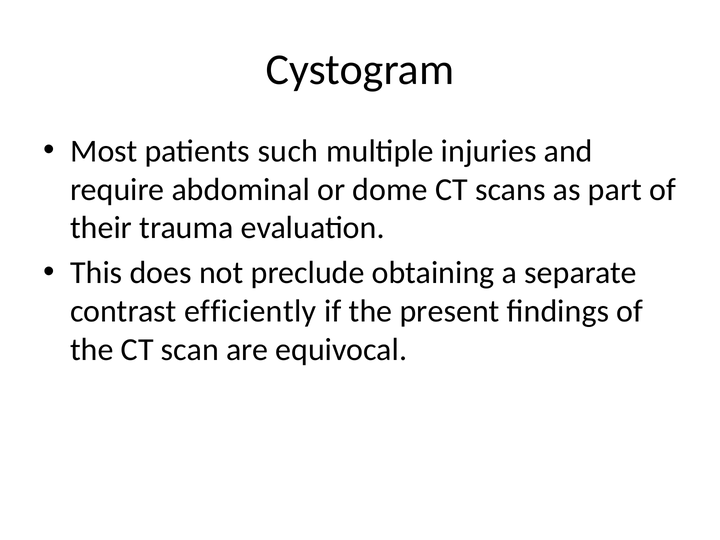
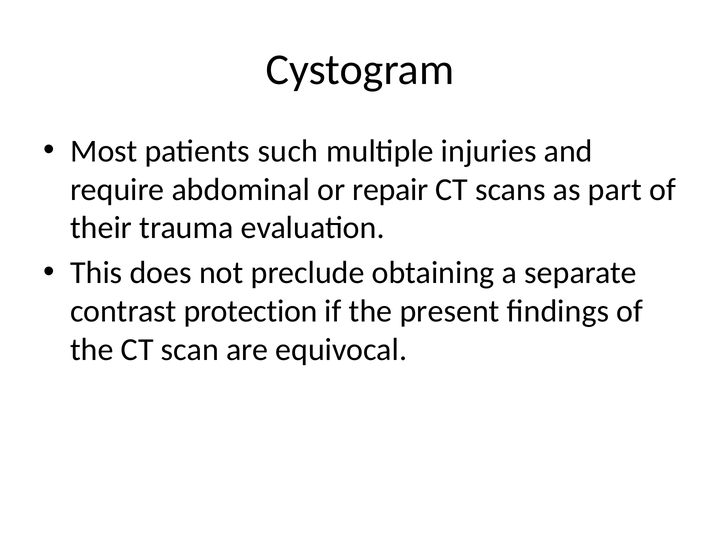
dome: dome -> repair
efficiently: efficiently -> protection
